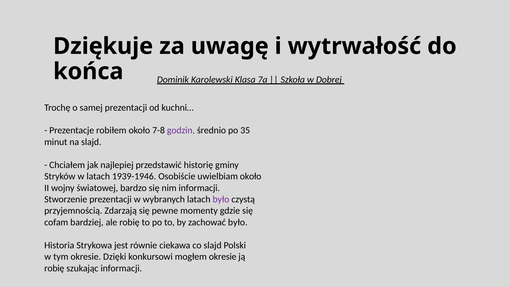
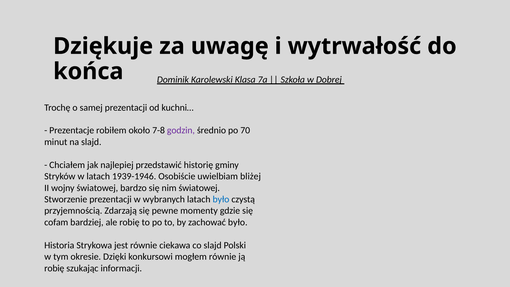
35: 35 -> 70
uwielbiam około: około -> bliżej
nim informacji: informacji -> światowej
było at (221, 199) colour: purple -> blue
mogłem okresie: okresie -> równie
